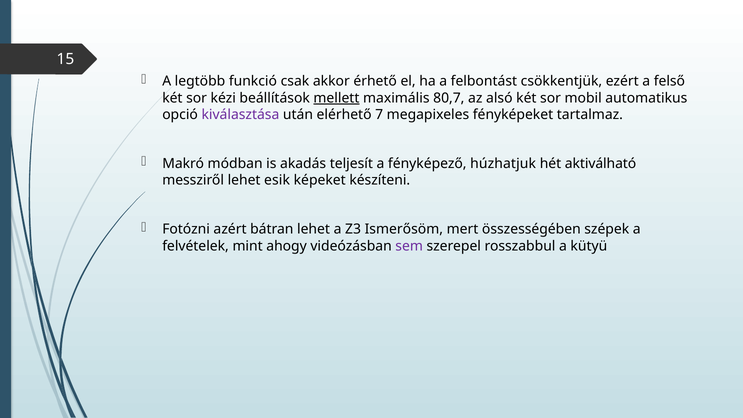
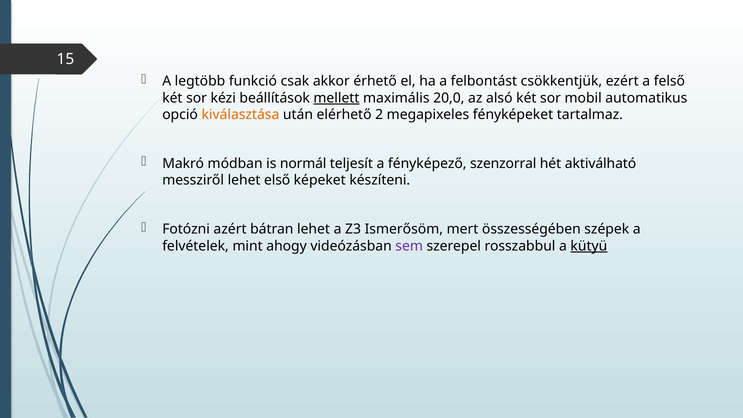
80,7: 80,7 -> 20,0
kiválasztása colour: purple -> orange
7: 7 -> 2
akadás: akadás -> normál
húzhatjuk: húzhatjuk -> szenzorral
esik: esik -> első
kütyü underline: none -> present
